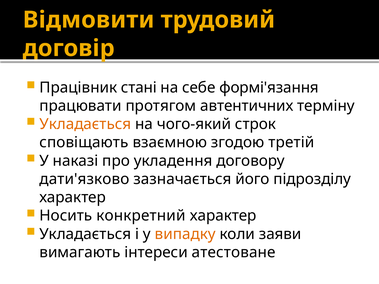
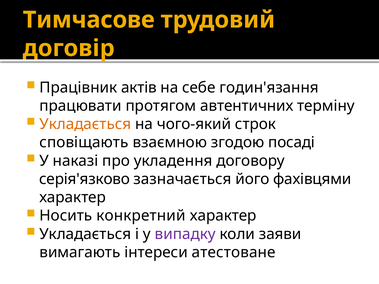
Відмовити: Відмовити -> Тимчасове
стані: стані -> актів
формі'язання: формі'язання -> годин'язання
третій: третій -> посаді
дати'язково: дати'язково -> серія'язково
підрозділу: підрозділу -> фахівцями
випадку colour: orange -> purple
